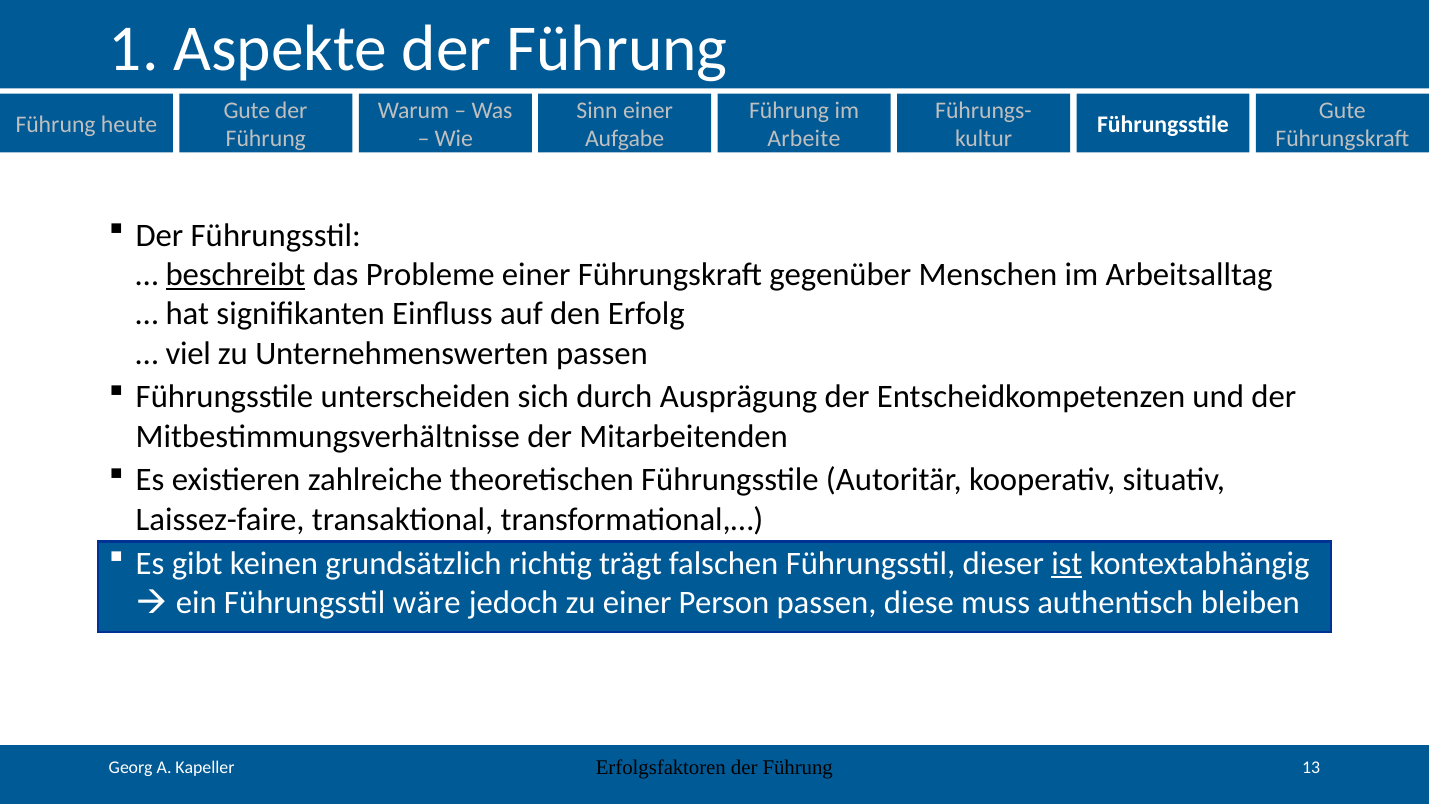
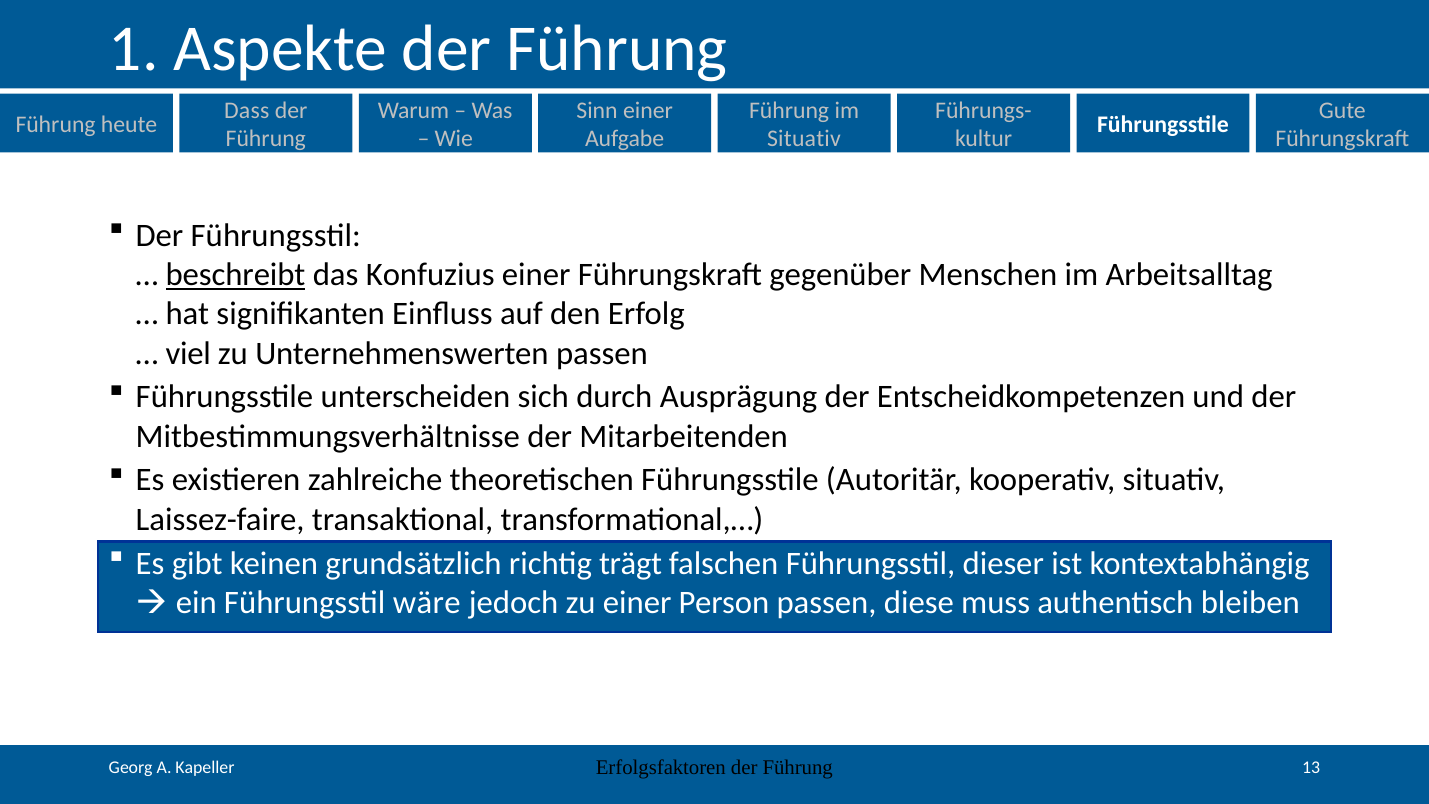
Gute at (247, 110): Gute -> Dass
Arbeite at (804, 139): Arbeite -> Situativ
Probleme: Probleme -> Konfuzius
ist underline: present -> none
